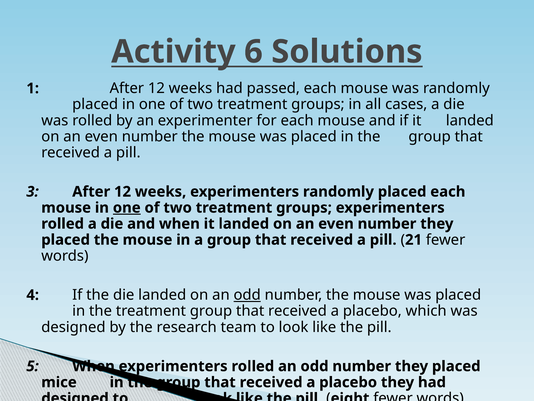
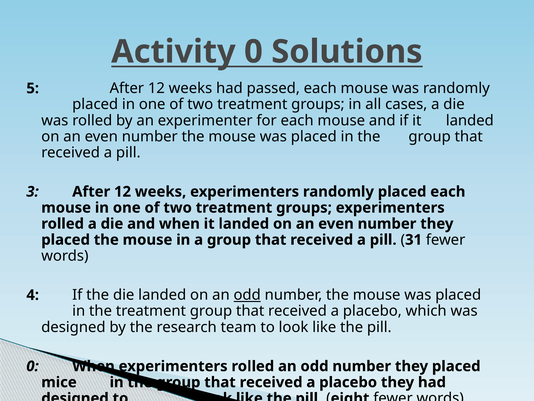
Activity 6: 6 -> 0
1: 1 -> 5
one at (127, 207) underline: present -> none
21: 21 -> 31
5 at (33, 366): 5 -> 0
